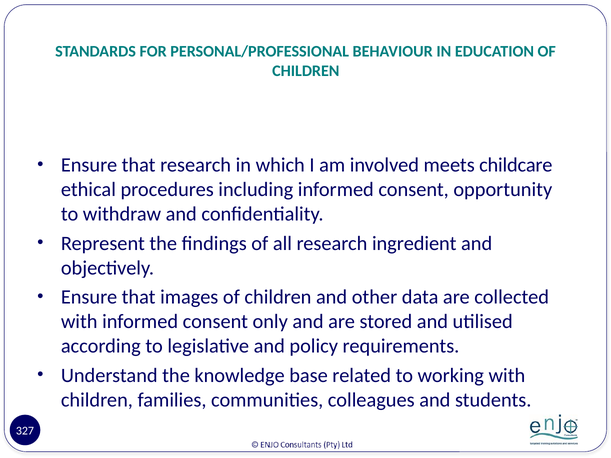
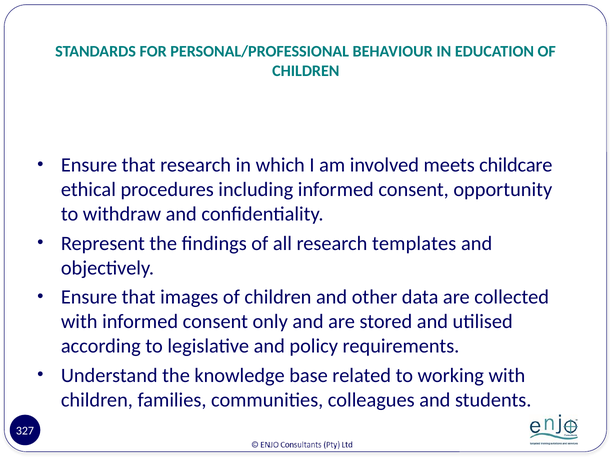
ingredient: ingredient -> templates
